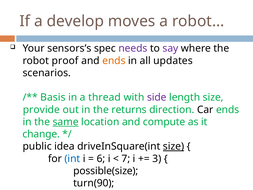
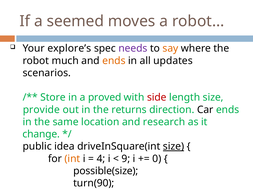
develop: develop -> seemed
sensors’s: sensors’s -> explore’s
say colour: purple -> orange
proof: proof -> much
Basis: Basis -> Store
thread: thread -> proved
side colour: purple -> red
same underline: present -> none
compute: compute -> research
int colour: blue -> orange
6: 6 -> 4
7: 7 -> 9
3: 3 -> 0
